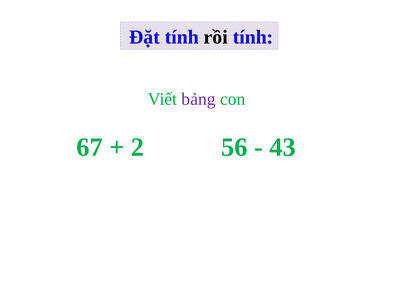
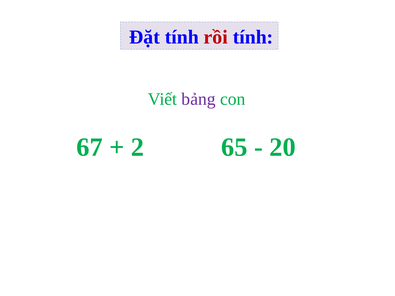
rồi colour: black -> red
56: 56 -> 65
43: 43 -> 20
